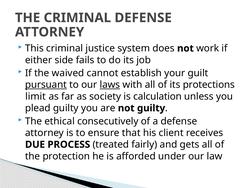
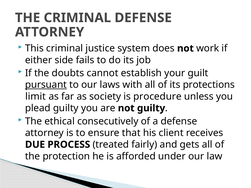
waived: waived -> doubts
laws underline: present -> none
calculation: calculation -> procedure
